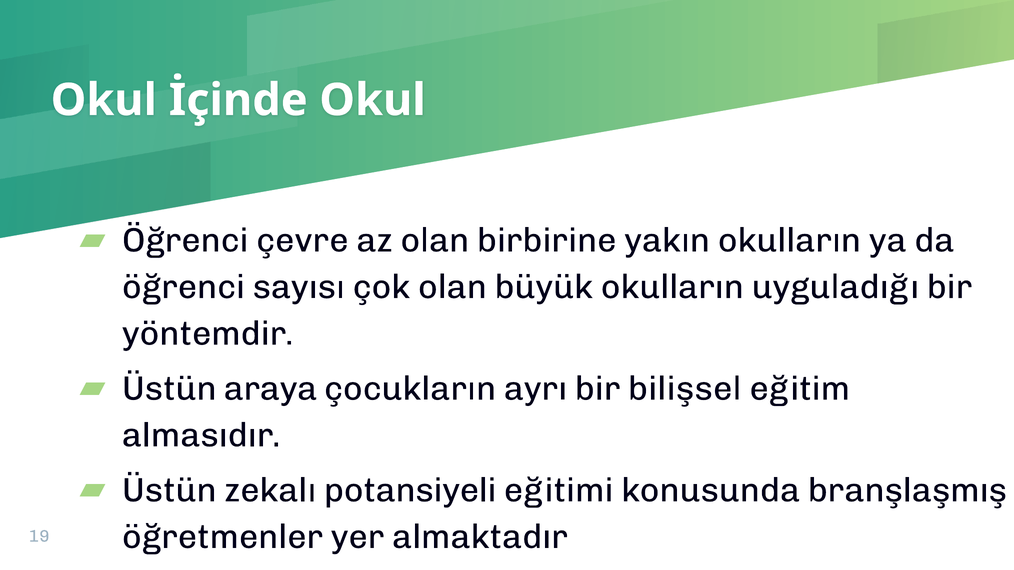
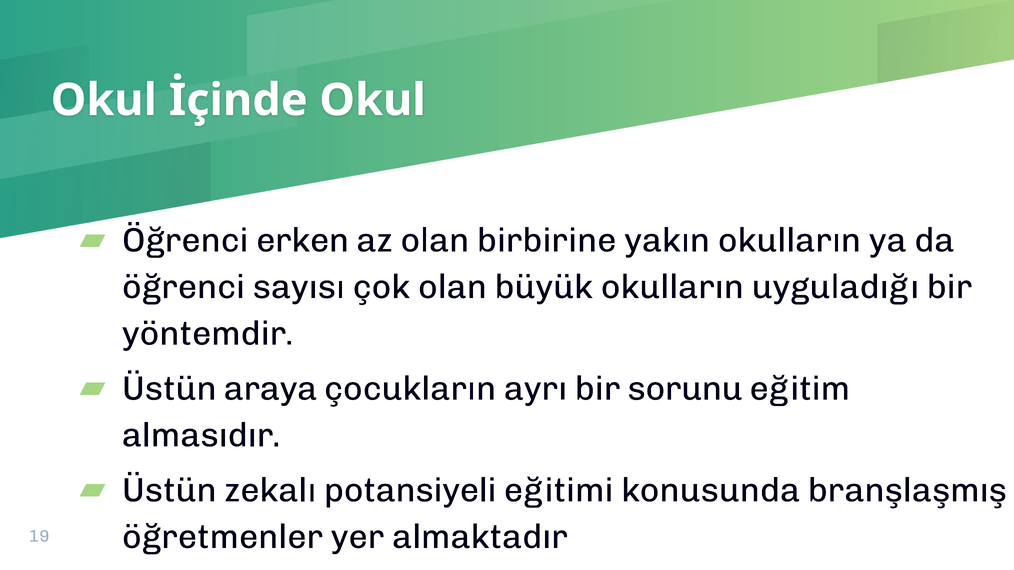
çevre: çevre -> erken
bilişsel: bilişsel -> sorunu
